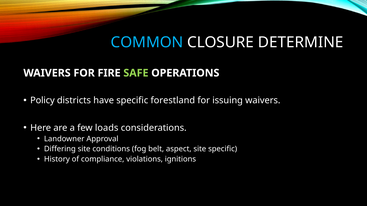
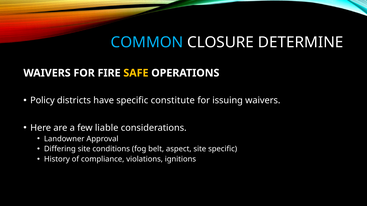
SAFE colour: light green -> yellow
forestland: forestland -> constitute
loads: loads -> liable
